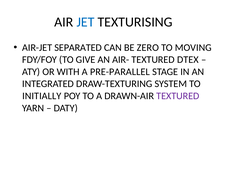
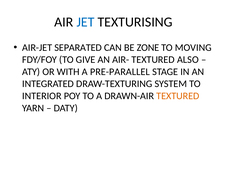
ZERO: ZERO -> ZONE
DTEX: DTEX -> ALSO
INITIALLY: INITIALLY -> INTERIOR
TEXTURED at (178, 96) colour: purple -> orange
